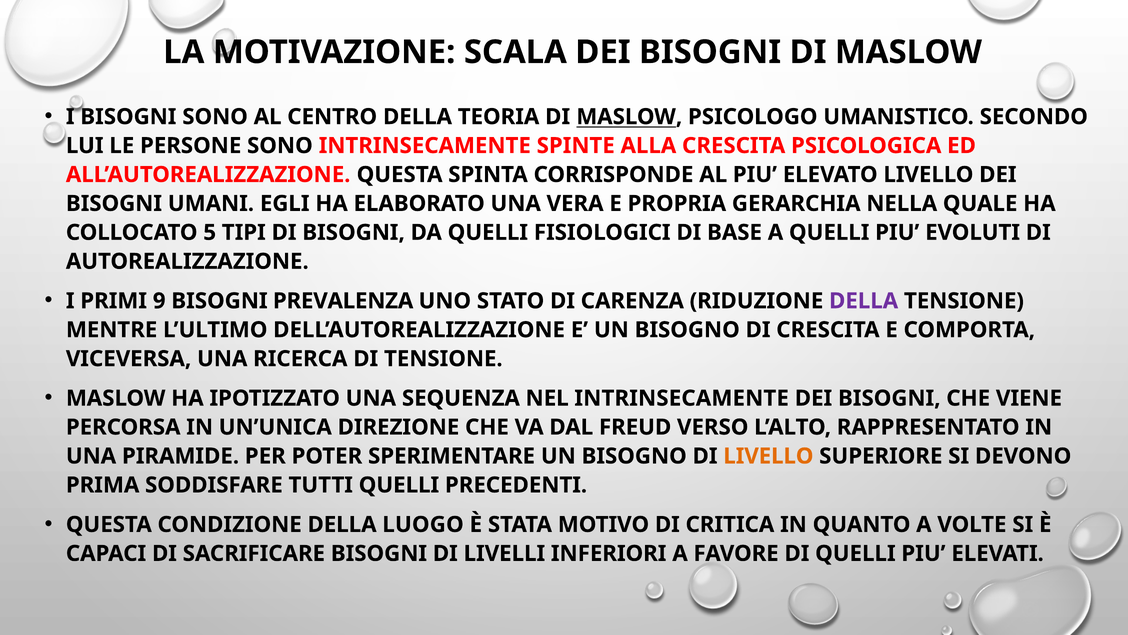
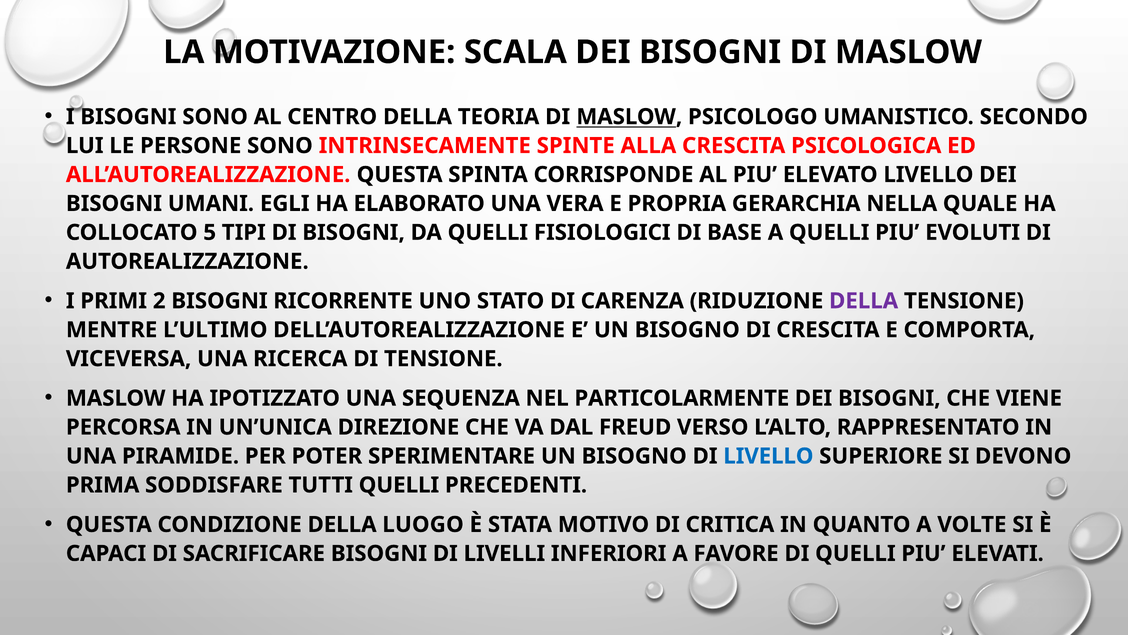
9: 9 -> 2
PREVALENZA: PREVALENZA -> RICORRENTE
NEL INTRINSECAMENTE: INTRINSECAMENTE -> PARTICOLARMENTE
LIVELLO at (768, 456) colour: orange -> blue
